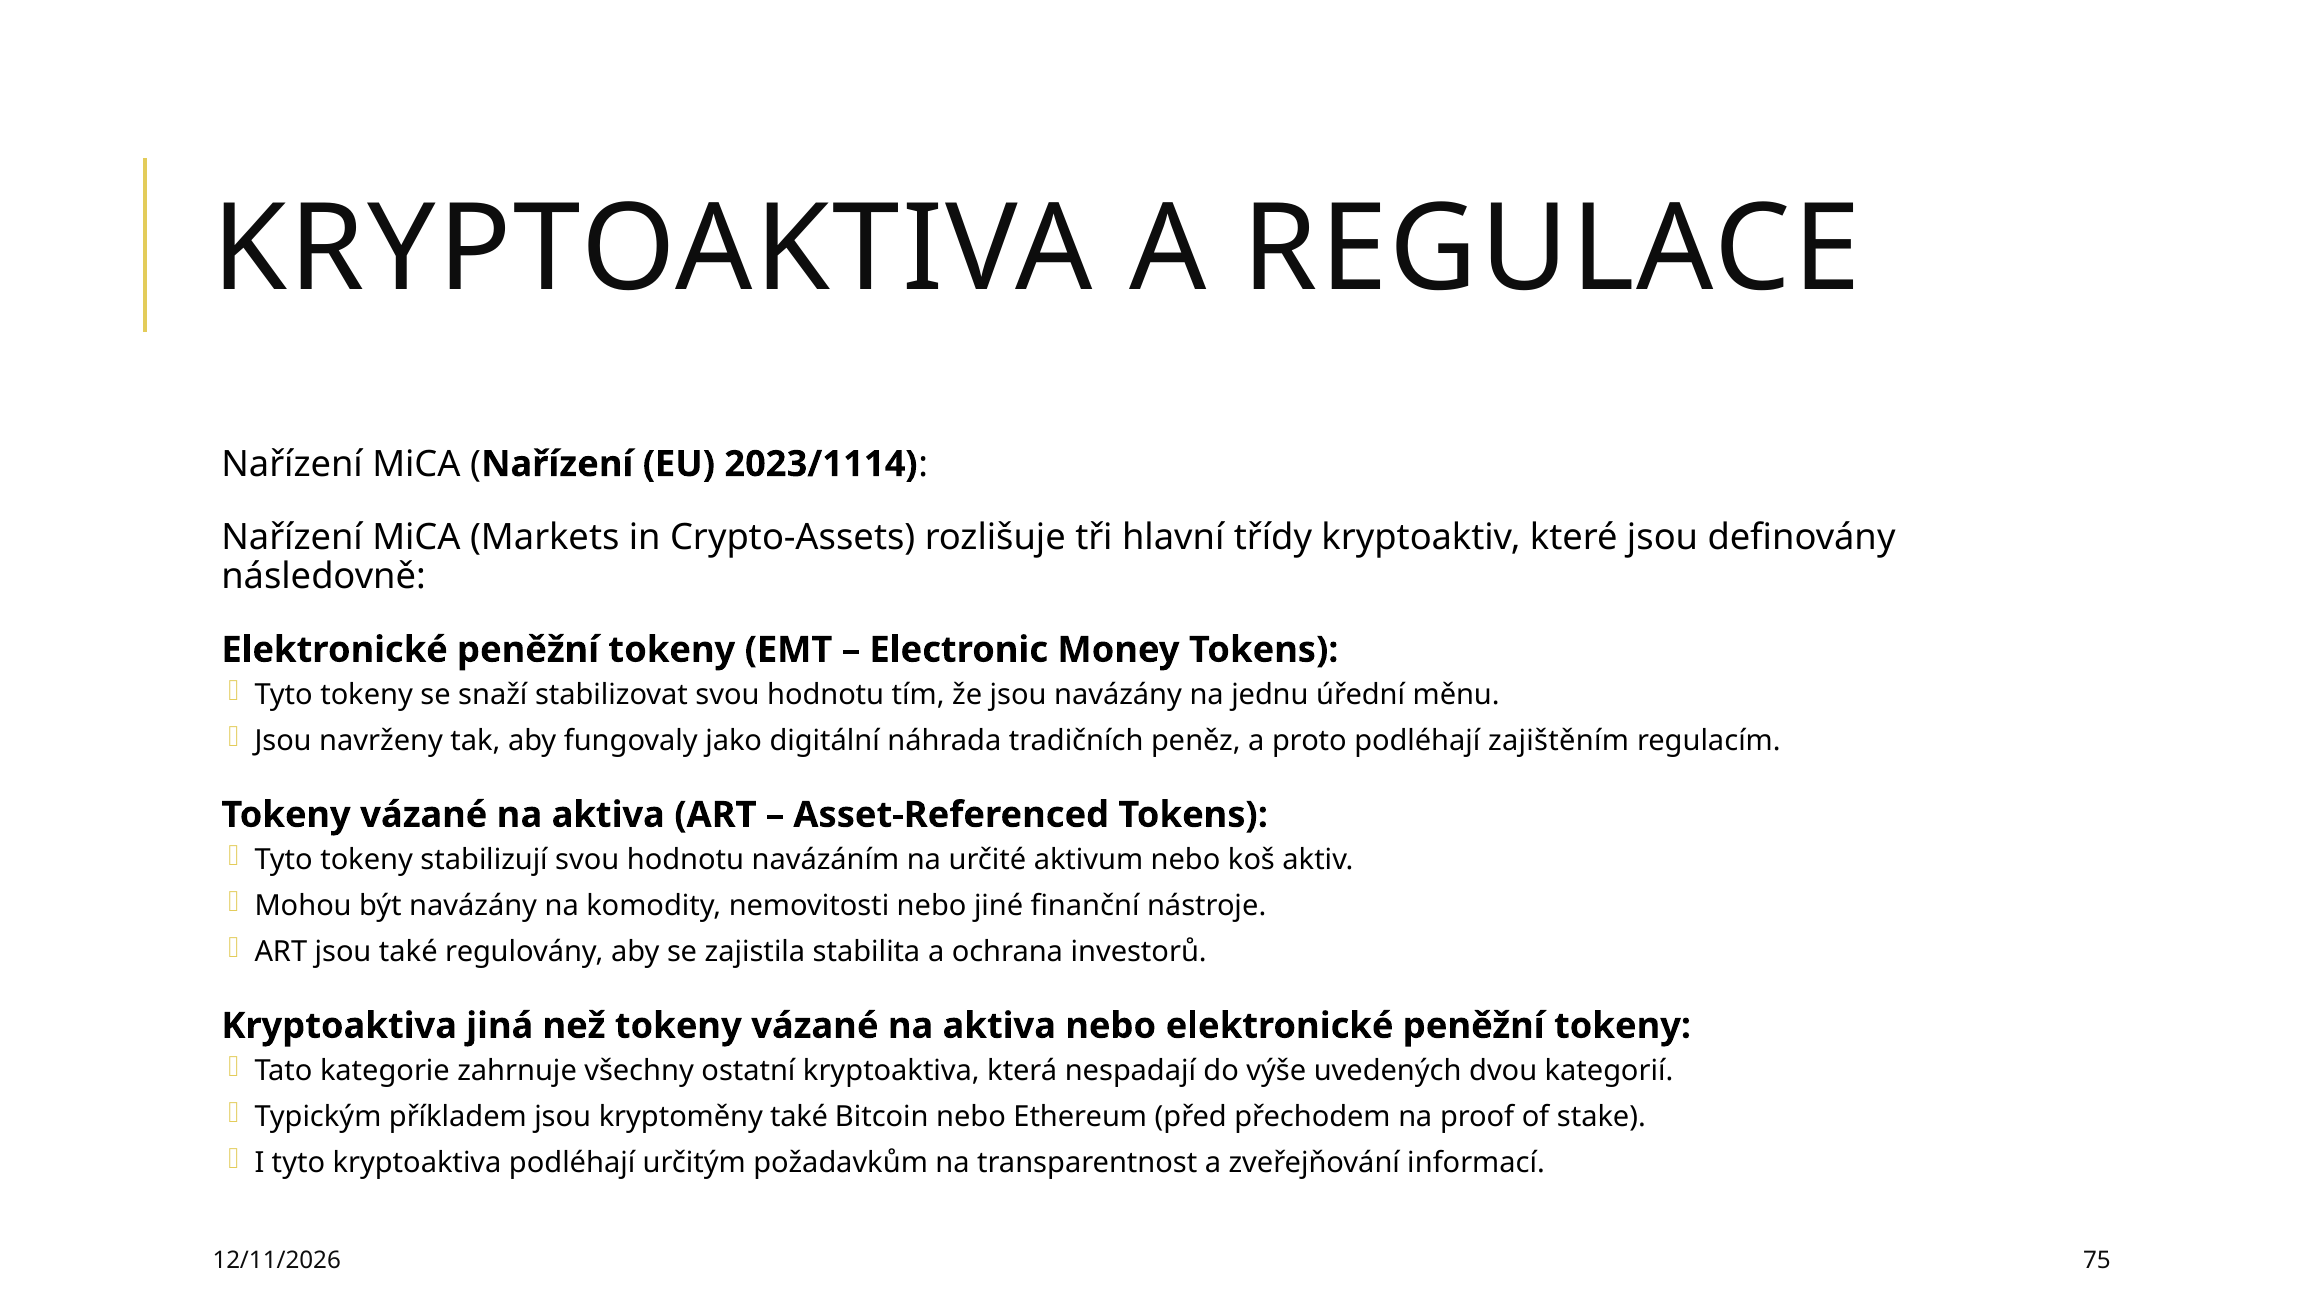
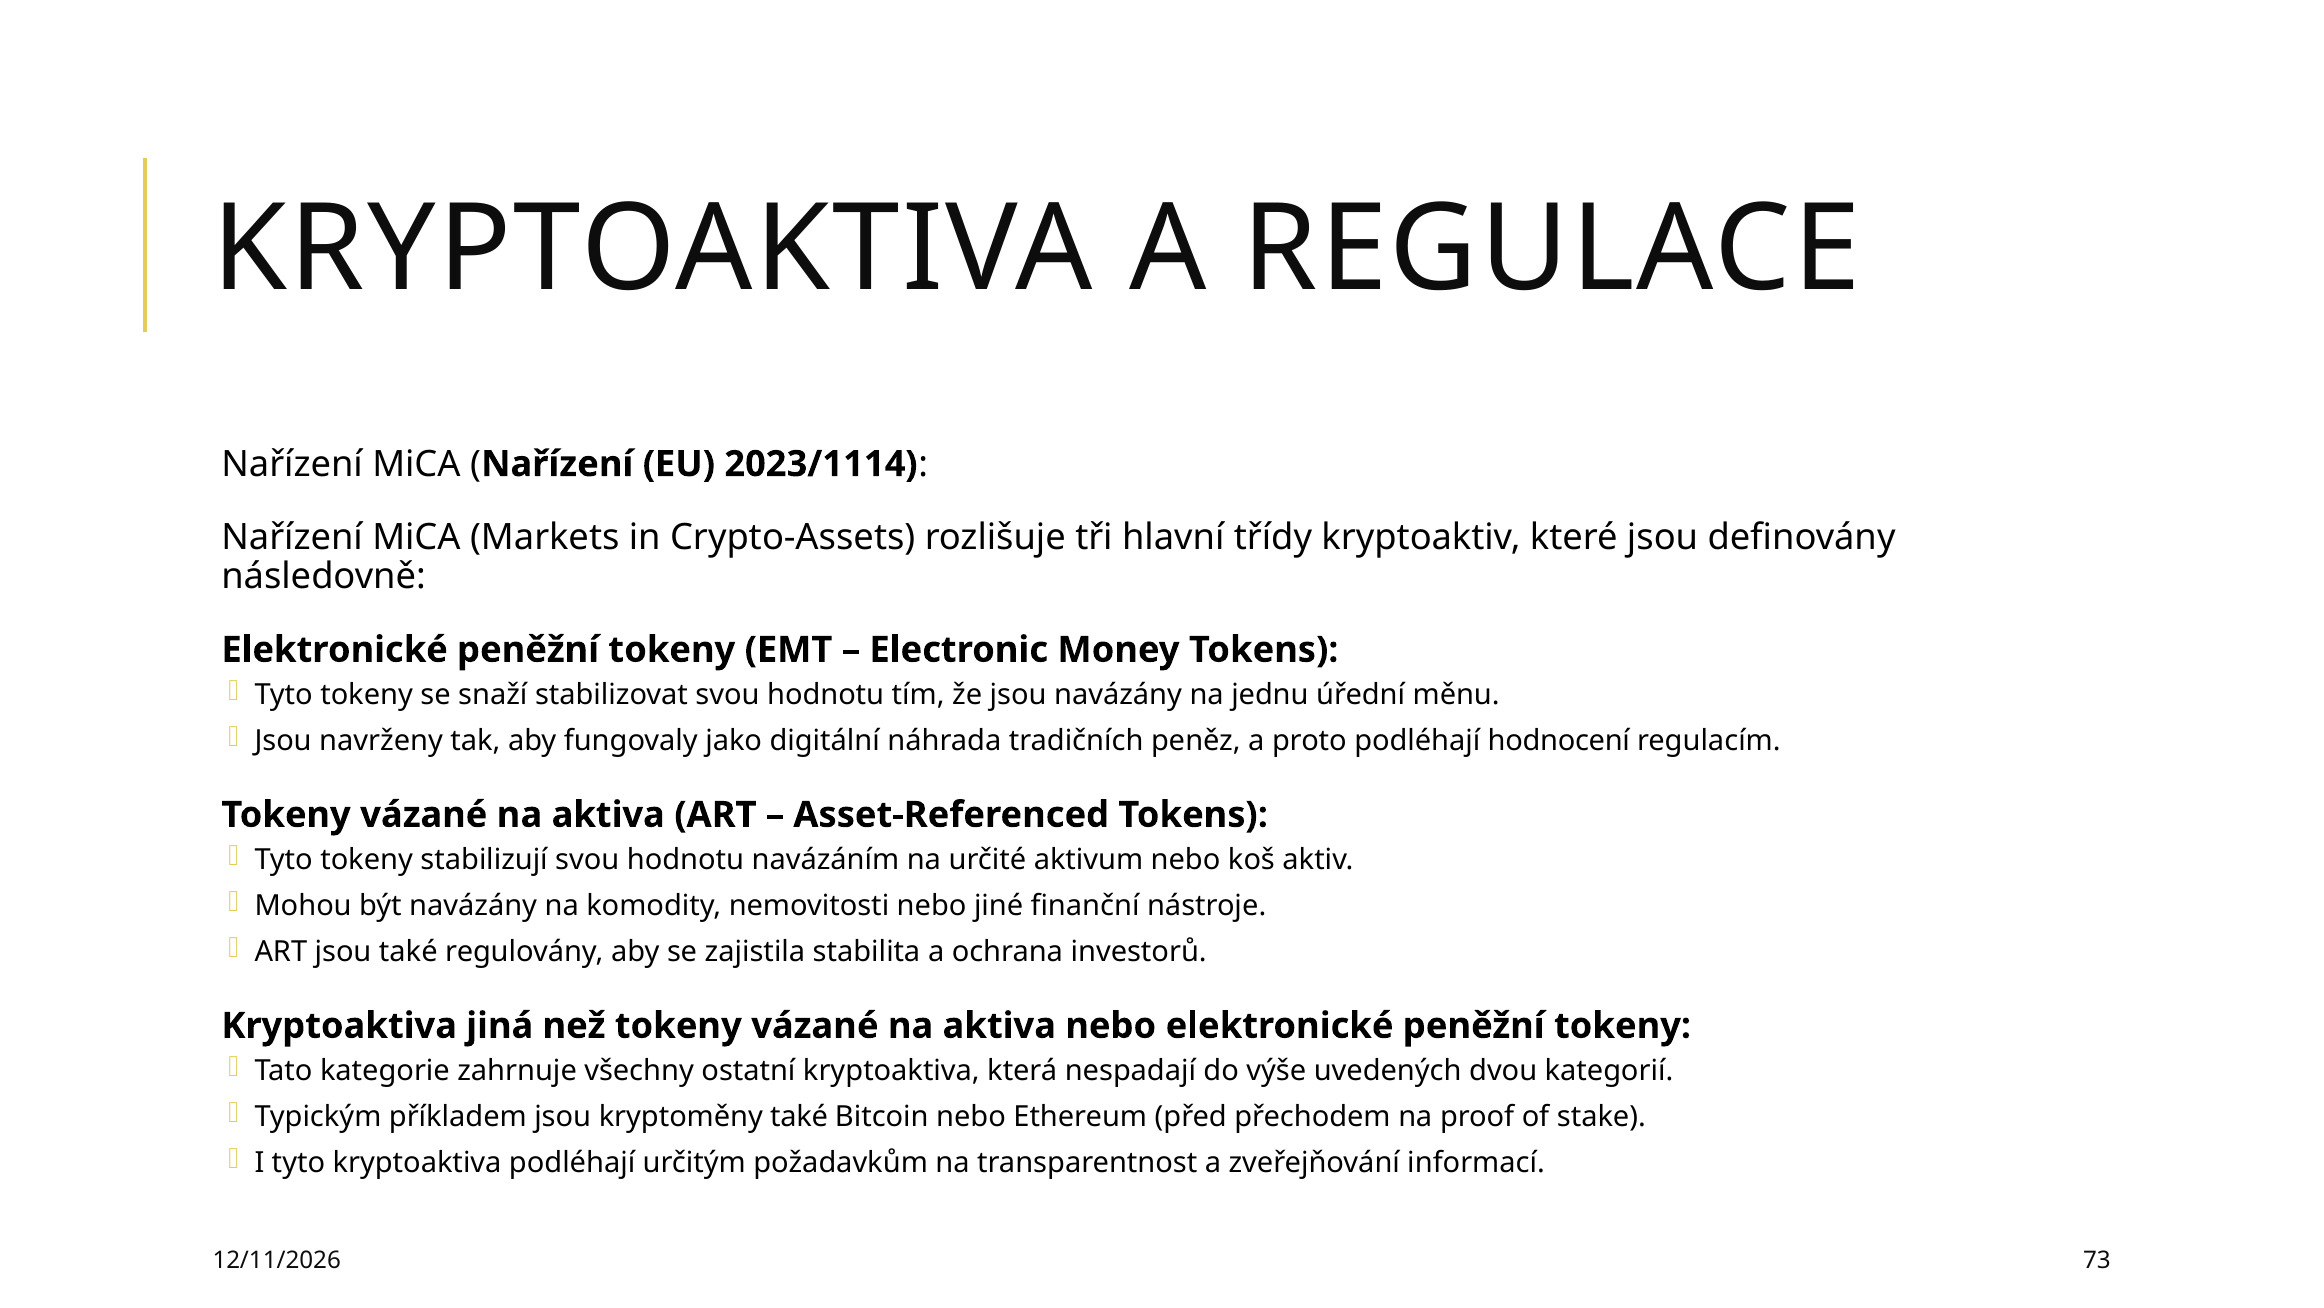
zajištěním: zajištěním -> hodnocení
75: 75 -> 73
